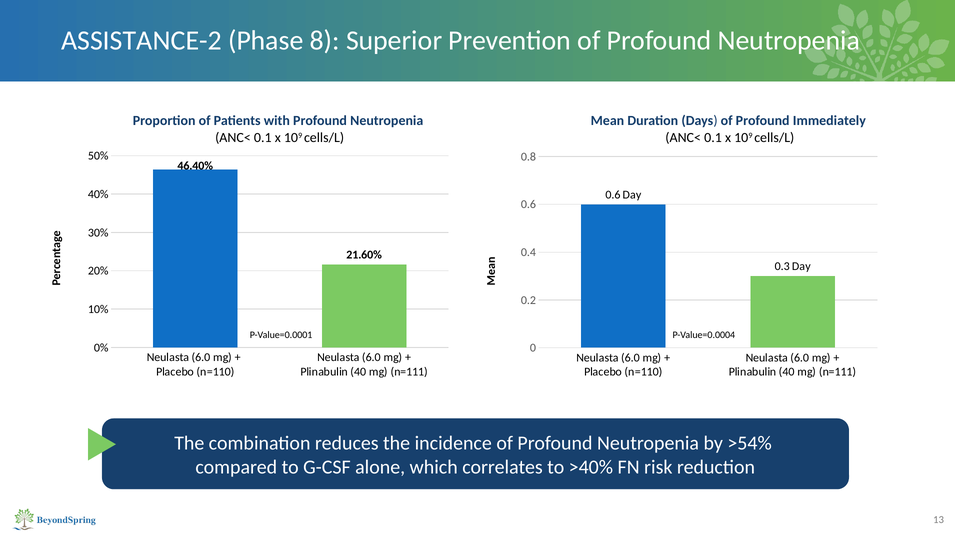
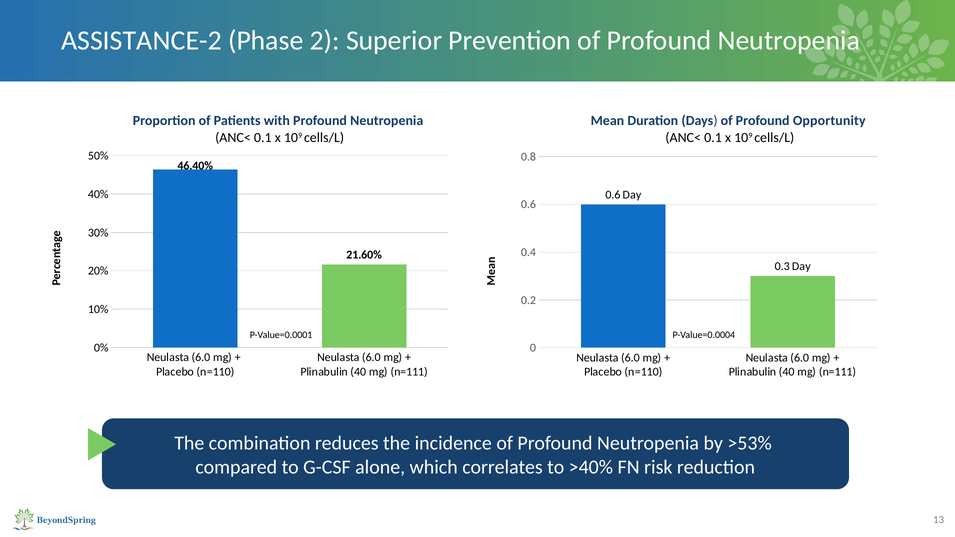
8: 8 -> 2
Immediately: Immediately -> Opportunity
>54%: >54% -> >53%
